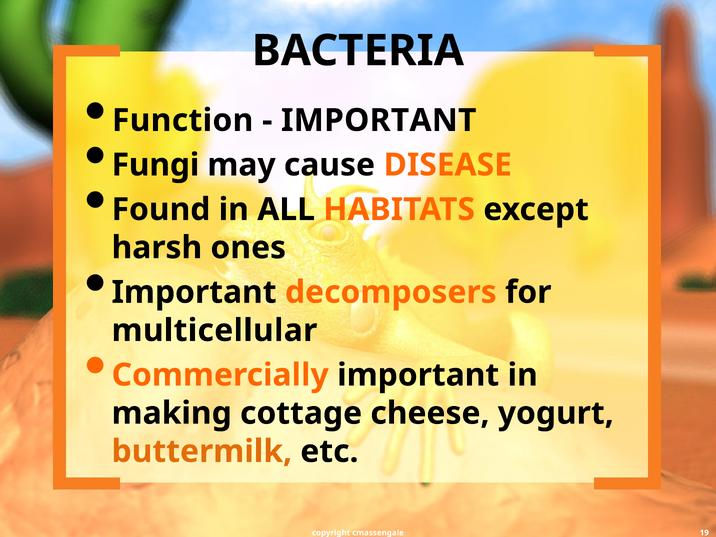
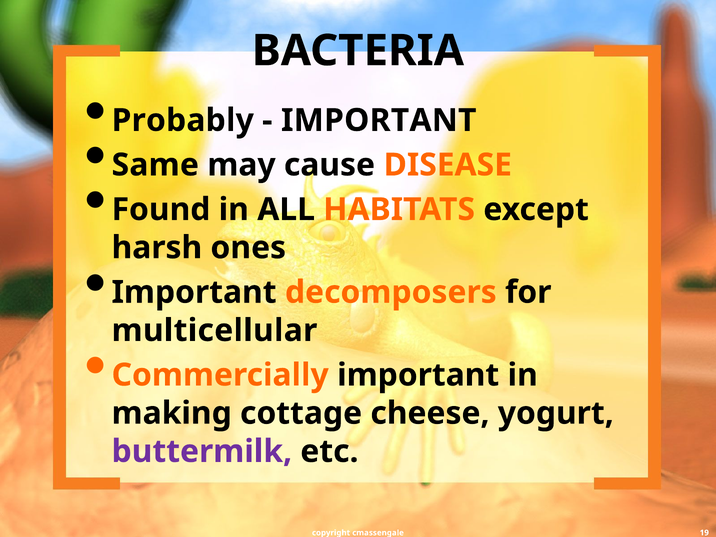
Function: Function -> Probably
Fungi: Fungi -> Same
buttermilk colour: orange -> purple
